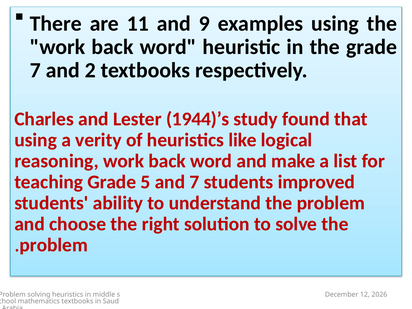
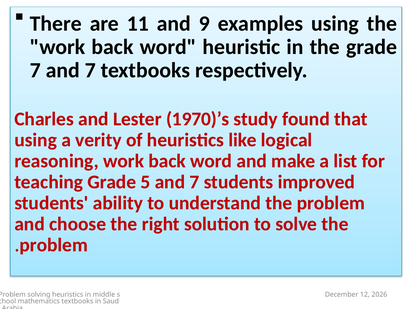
7 and 2: 2 -> 7
1944)’s: 1944)’s -> 1970)’s
